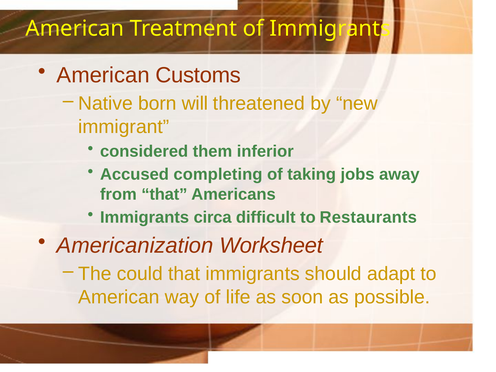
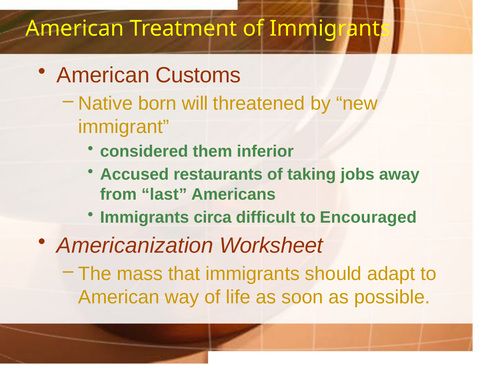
completing: completing -> restaurants
from that: that -> last
Restaurants: Restaurants -> Encouraged
could: could -> mass
